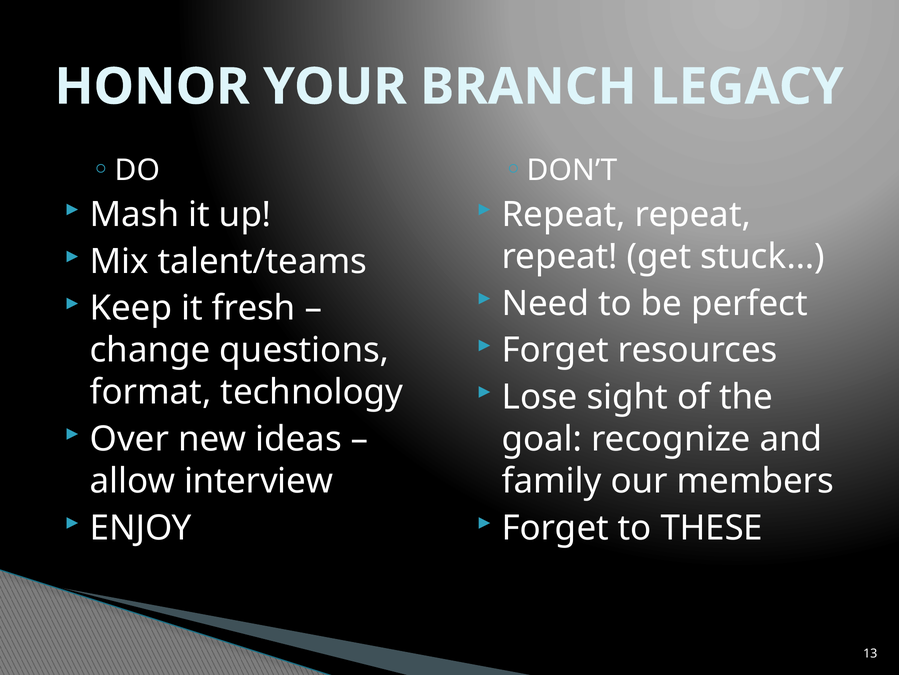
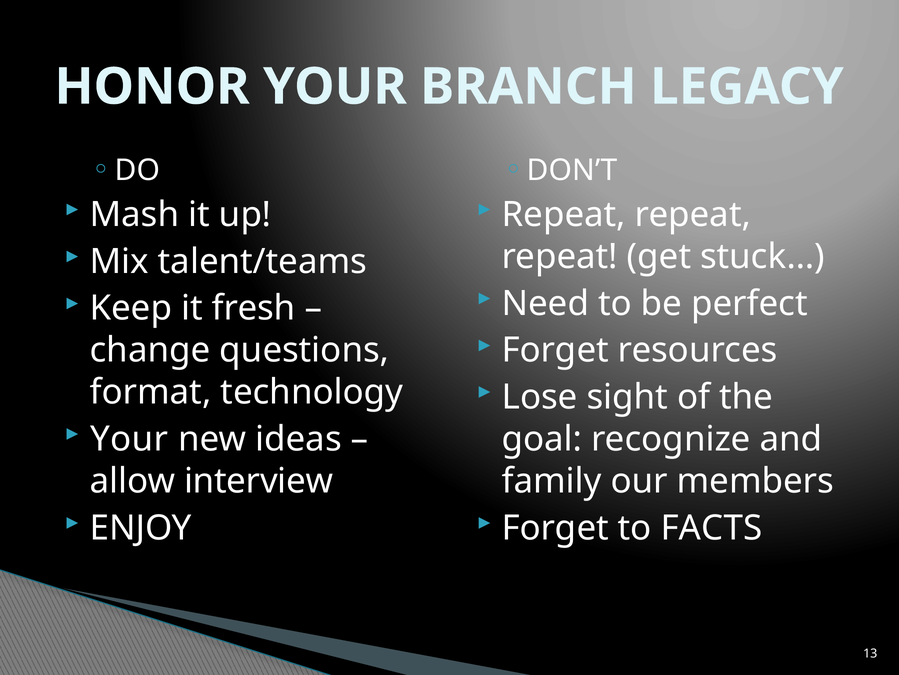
Over at (129, 439): Over -> Your
THESE: THESE -> FACTS
